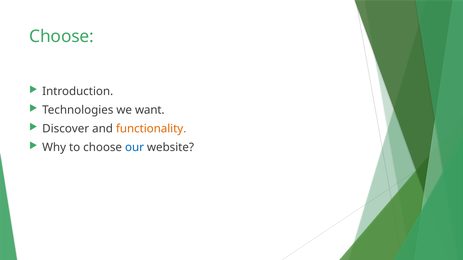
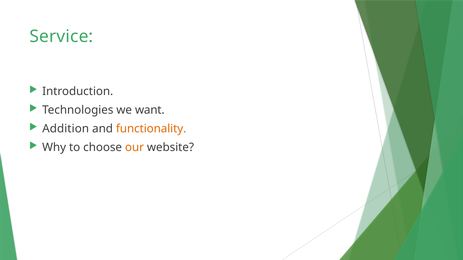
Choose at (62, 37): Choose -> Service
Discover: Discover -> Addition
our colour: blue -> orange
